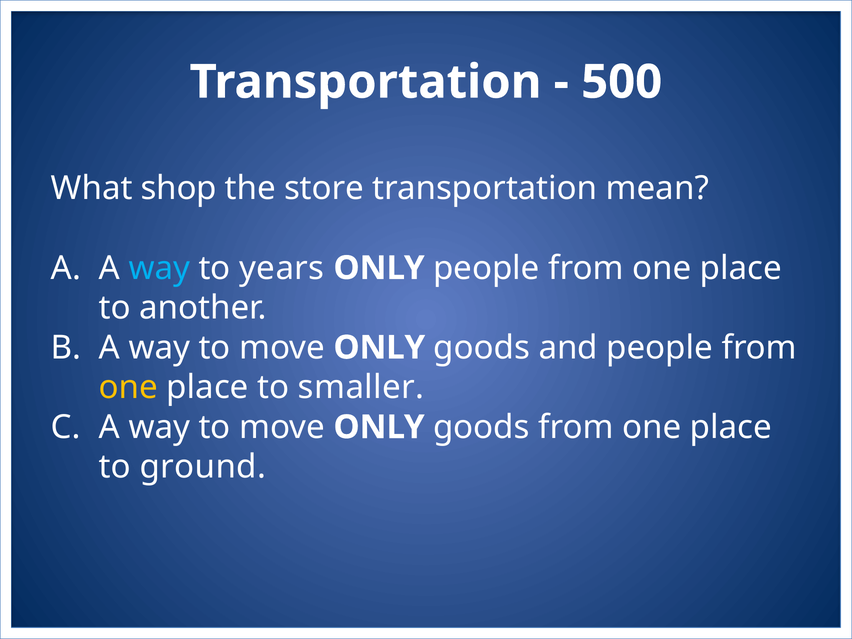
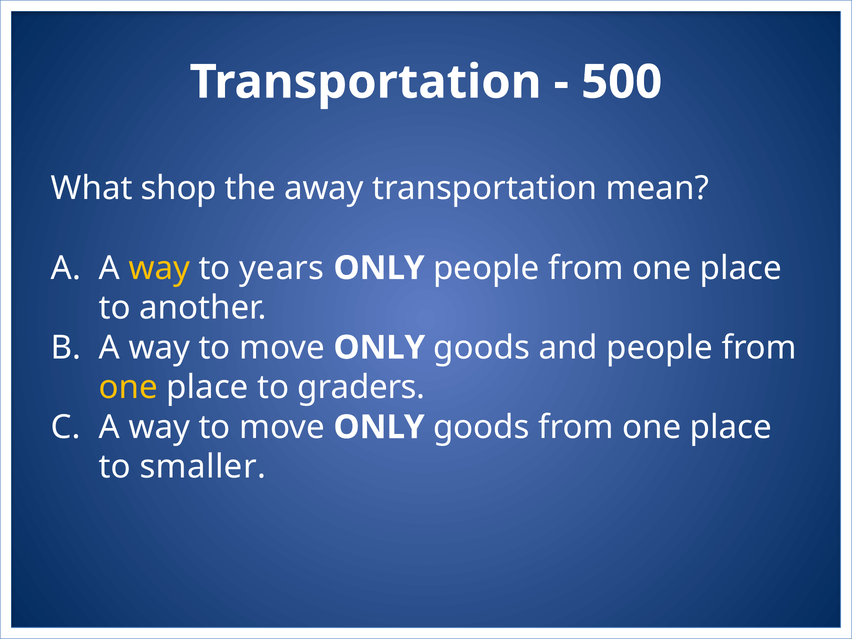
store: store -> away
way at (159, 268) colour: light blue -> yellow
smaller: smaller -> graders
ground: ground -> smaller
